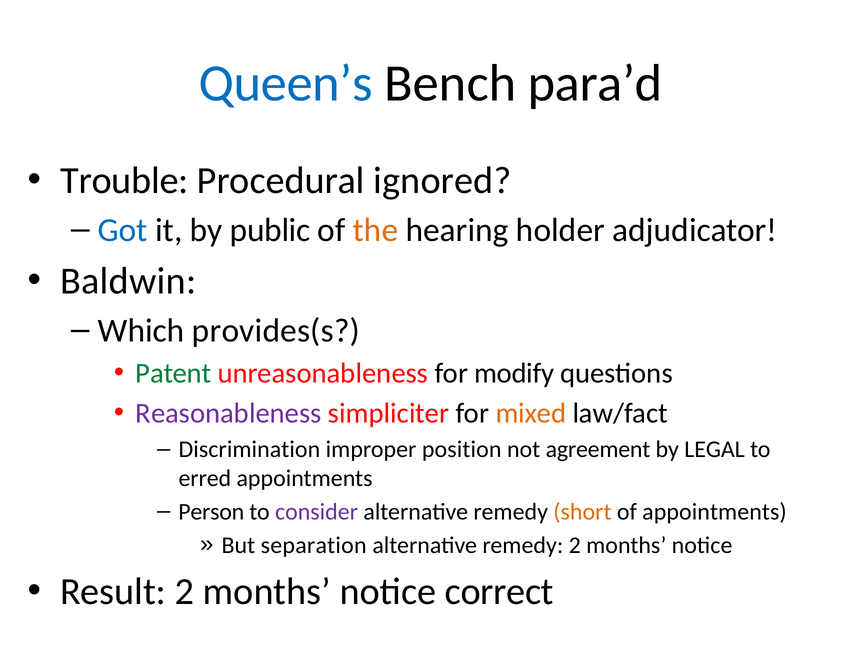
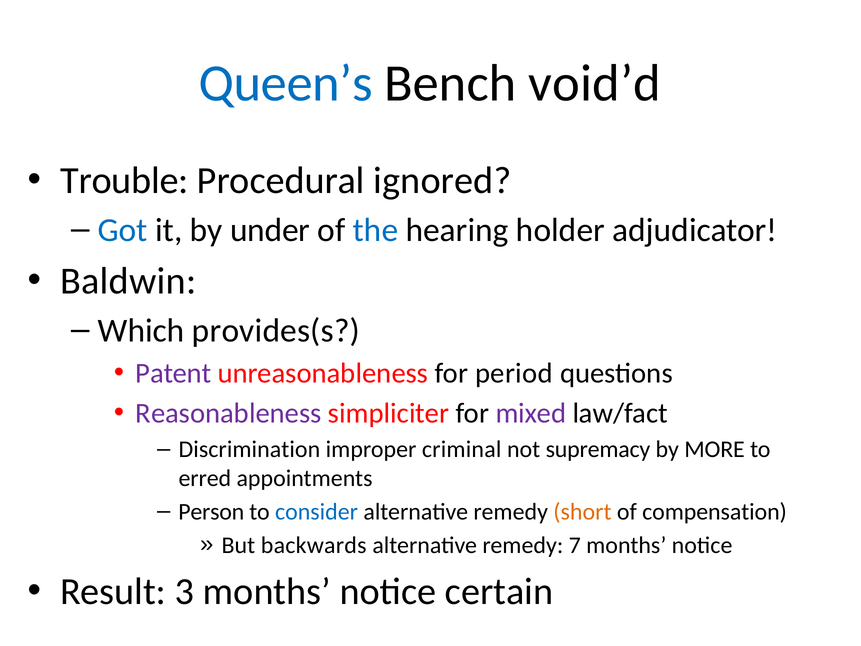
para’d: para’d -> void’d
public: public -> under
the colour: orange -> blue
Patent colour: green -> purple
modify: modify -> period
mixed colour: orange -> purple
position: position -> criminal
agreement: agreement -> supremacy
LEGAL: LEGAL -> MORE
consider colour: purple -> blue
of appointments: appointments -> compensation
separation: separation -> backwards
remedy 2: 2 -> 7
Result 2: 2 -> 3
correct: correct -> certain
